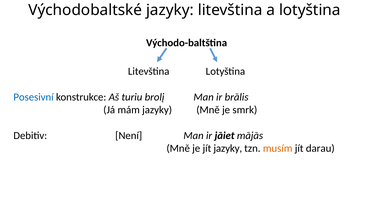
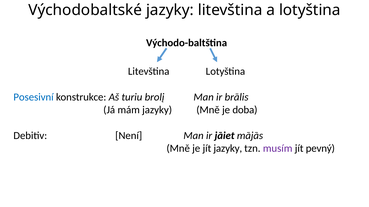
smrk: smrk -> doba
musím colour: orange -> purple
darau: darau -> pevný
